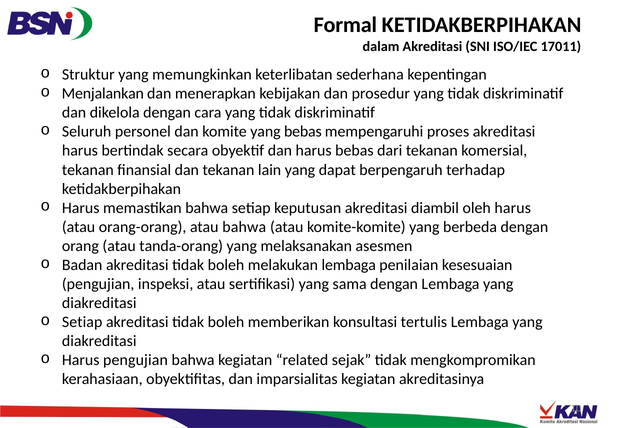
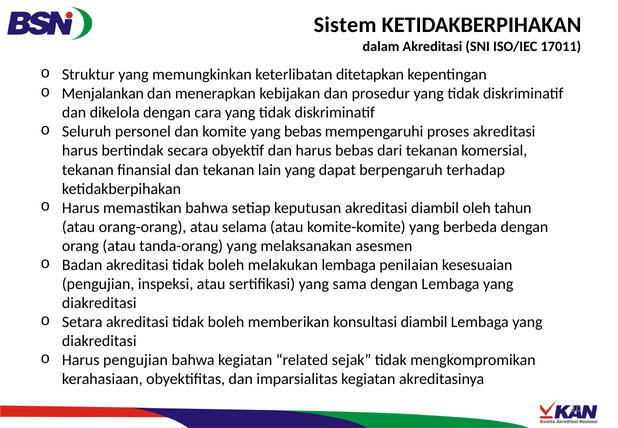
Formal: Formal -> Sistem
sederhana: sederhana -> ditetapkan
oleh harus: harus -> tahun
atau bahwa: bahwa -> selama
Setiap at (82, 322): Setiap -> Setara
konsultasi tertulis: tertulis -> diambil
